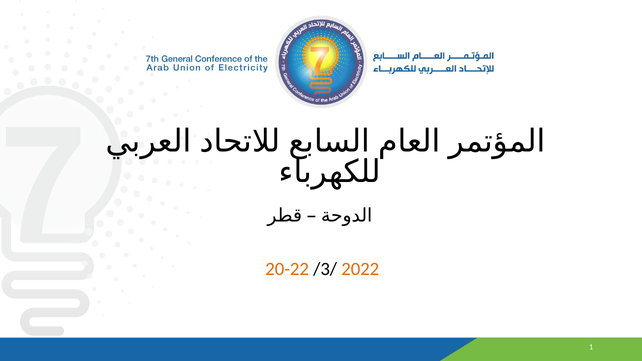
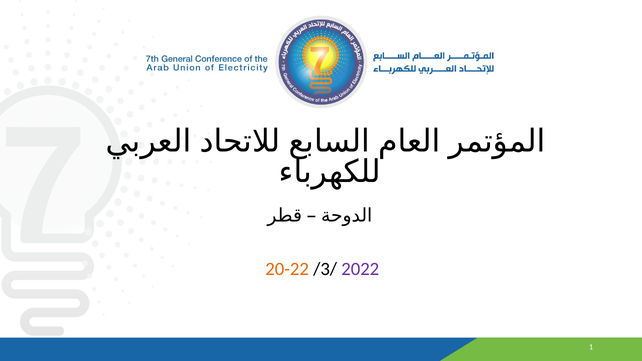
2022 colour: orange -> purple
